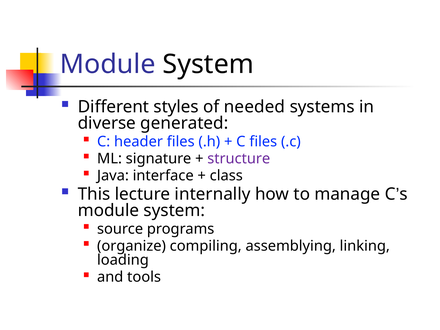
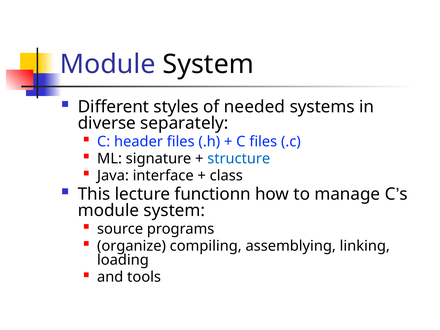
generated: generated -> separately
structure colour: purple -> blue
internally: internally -> functionn
